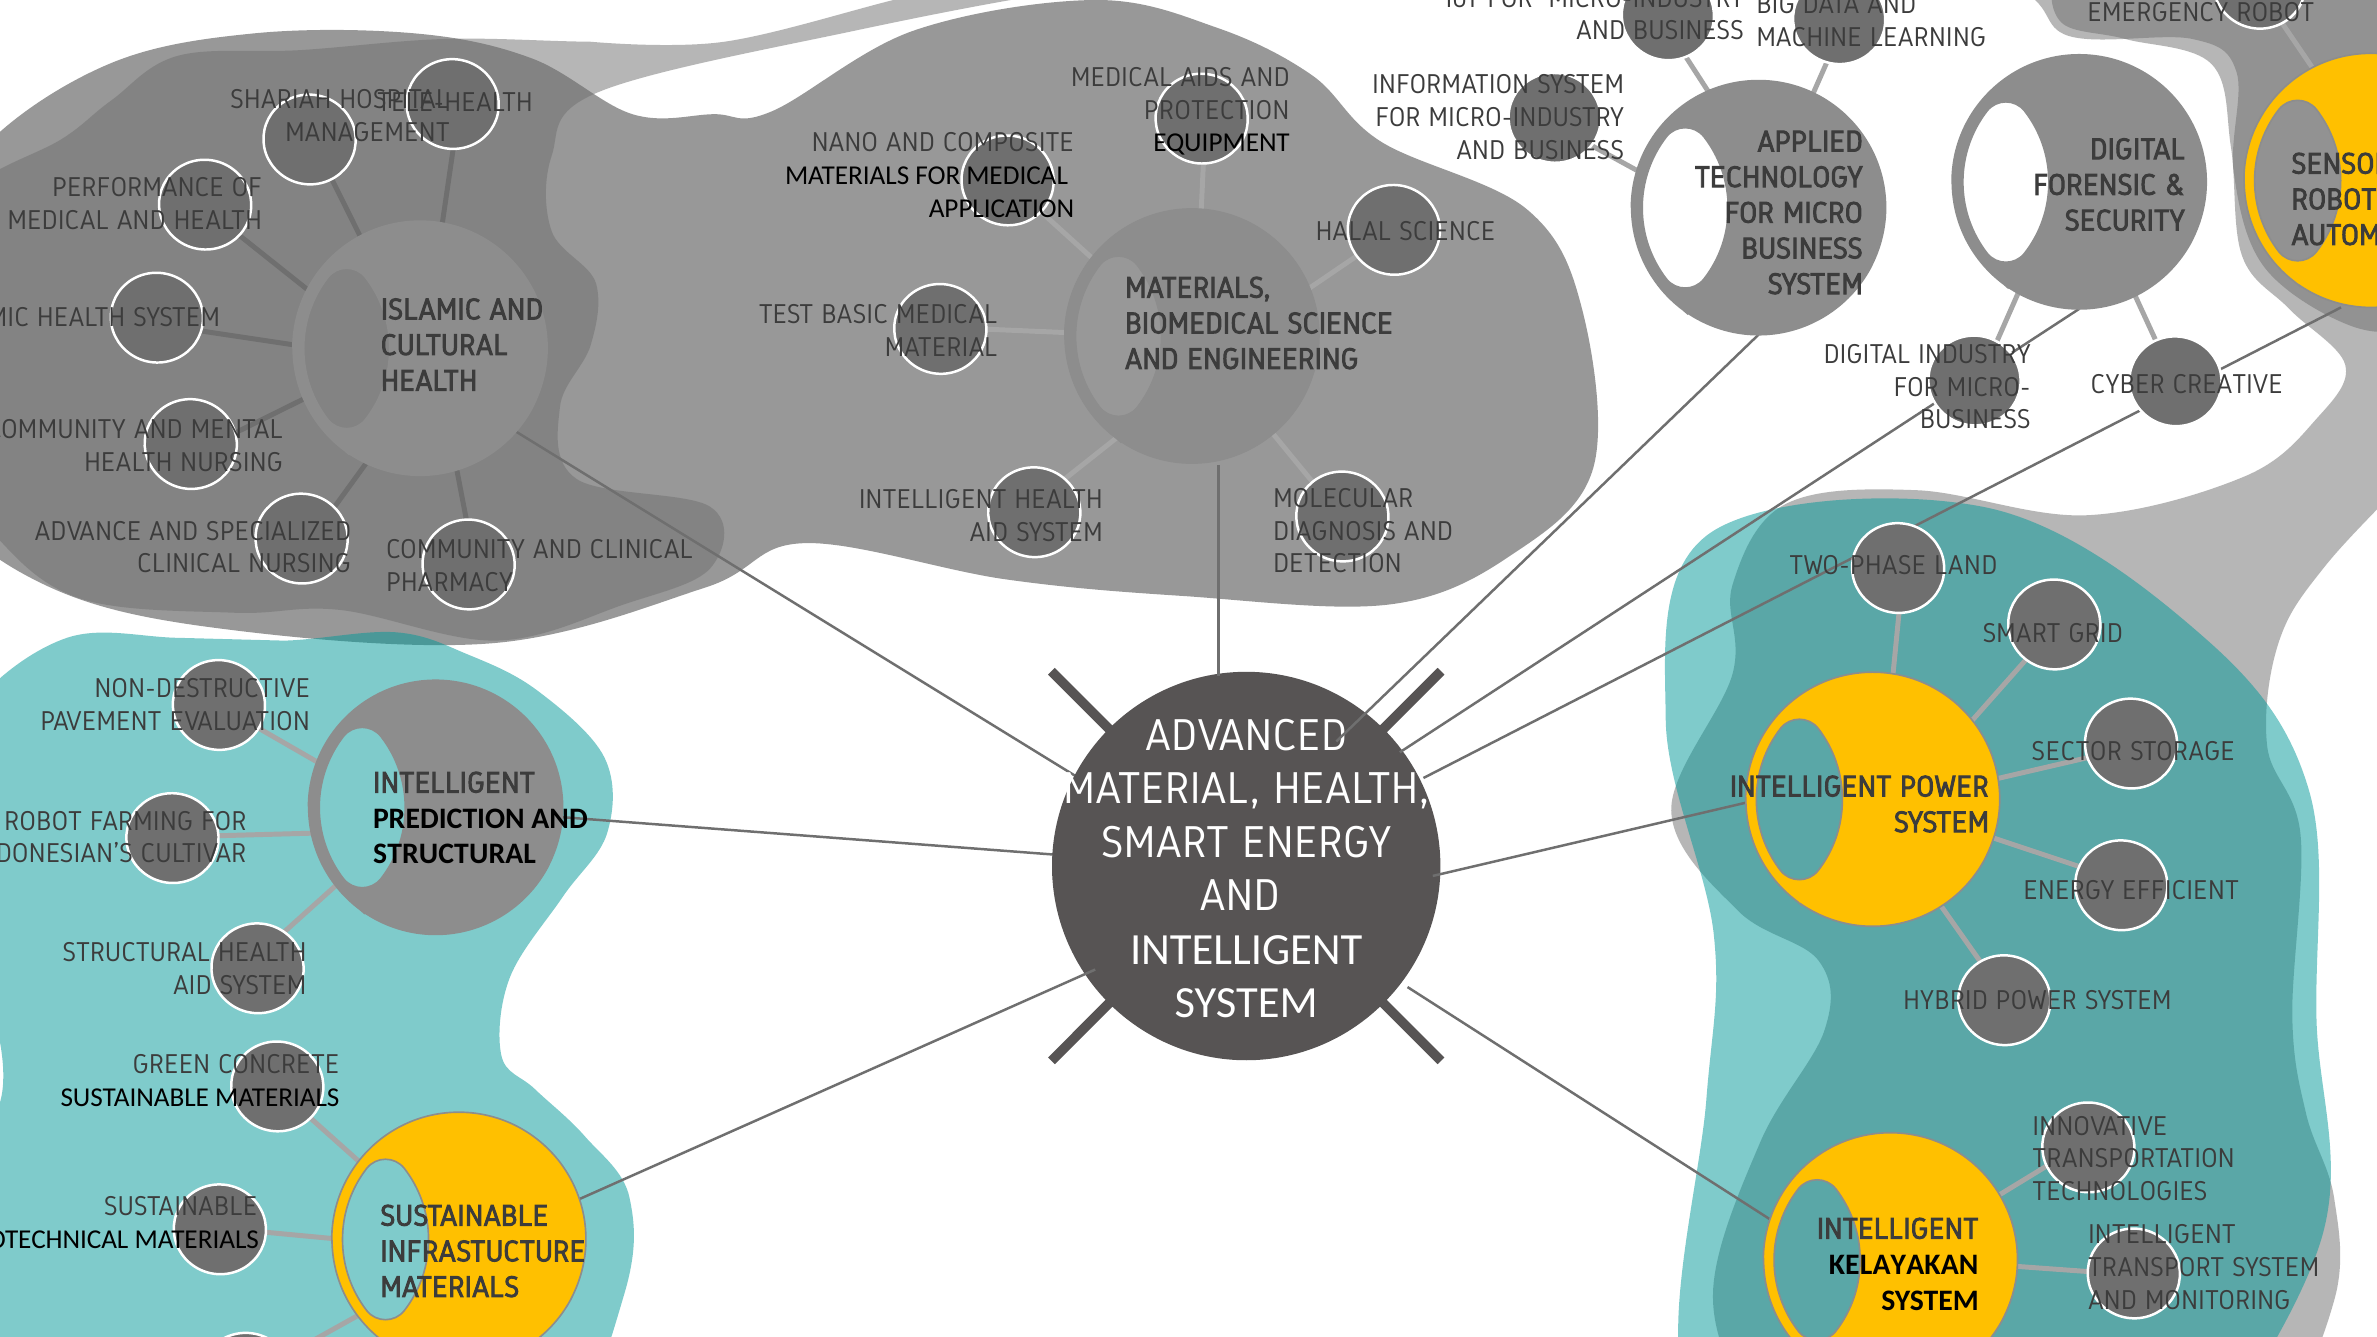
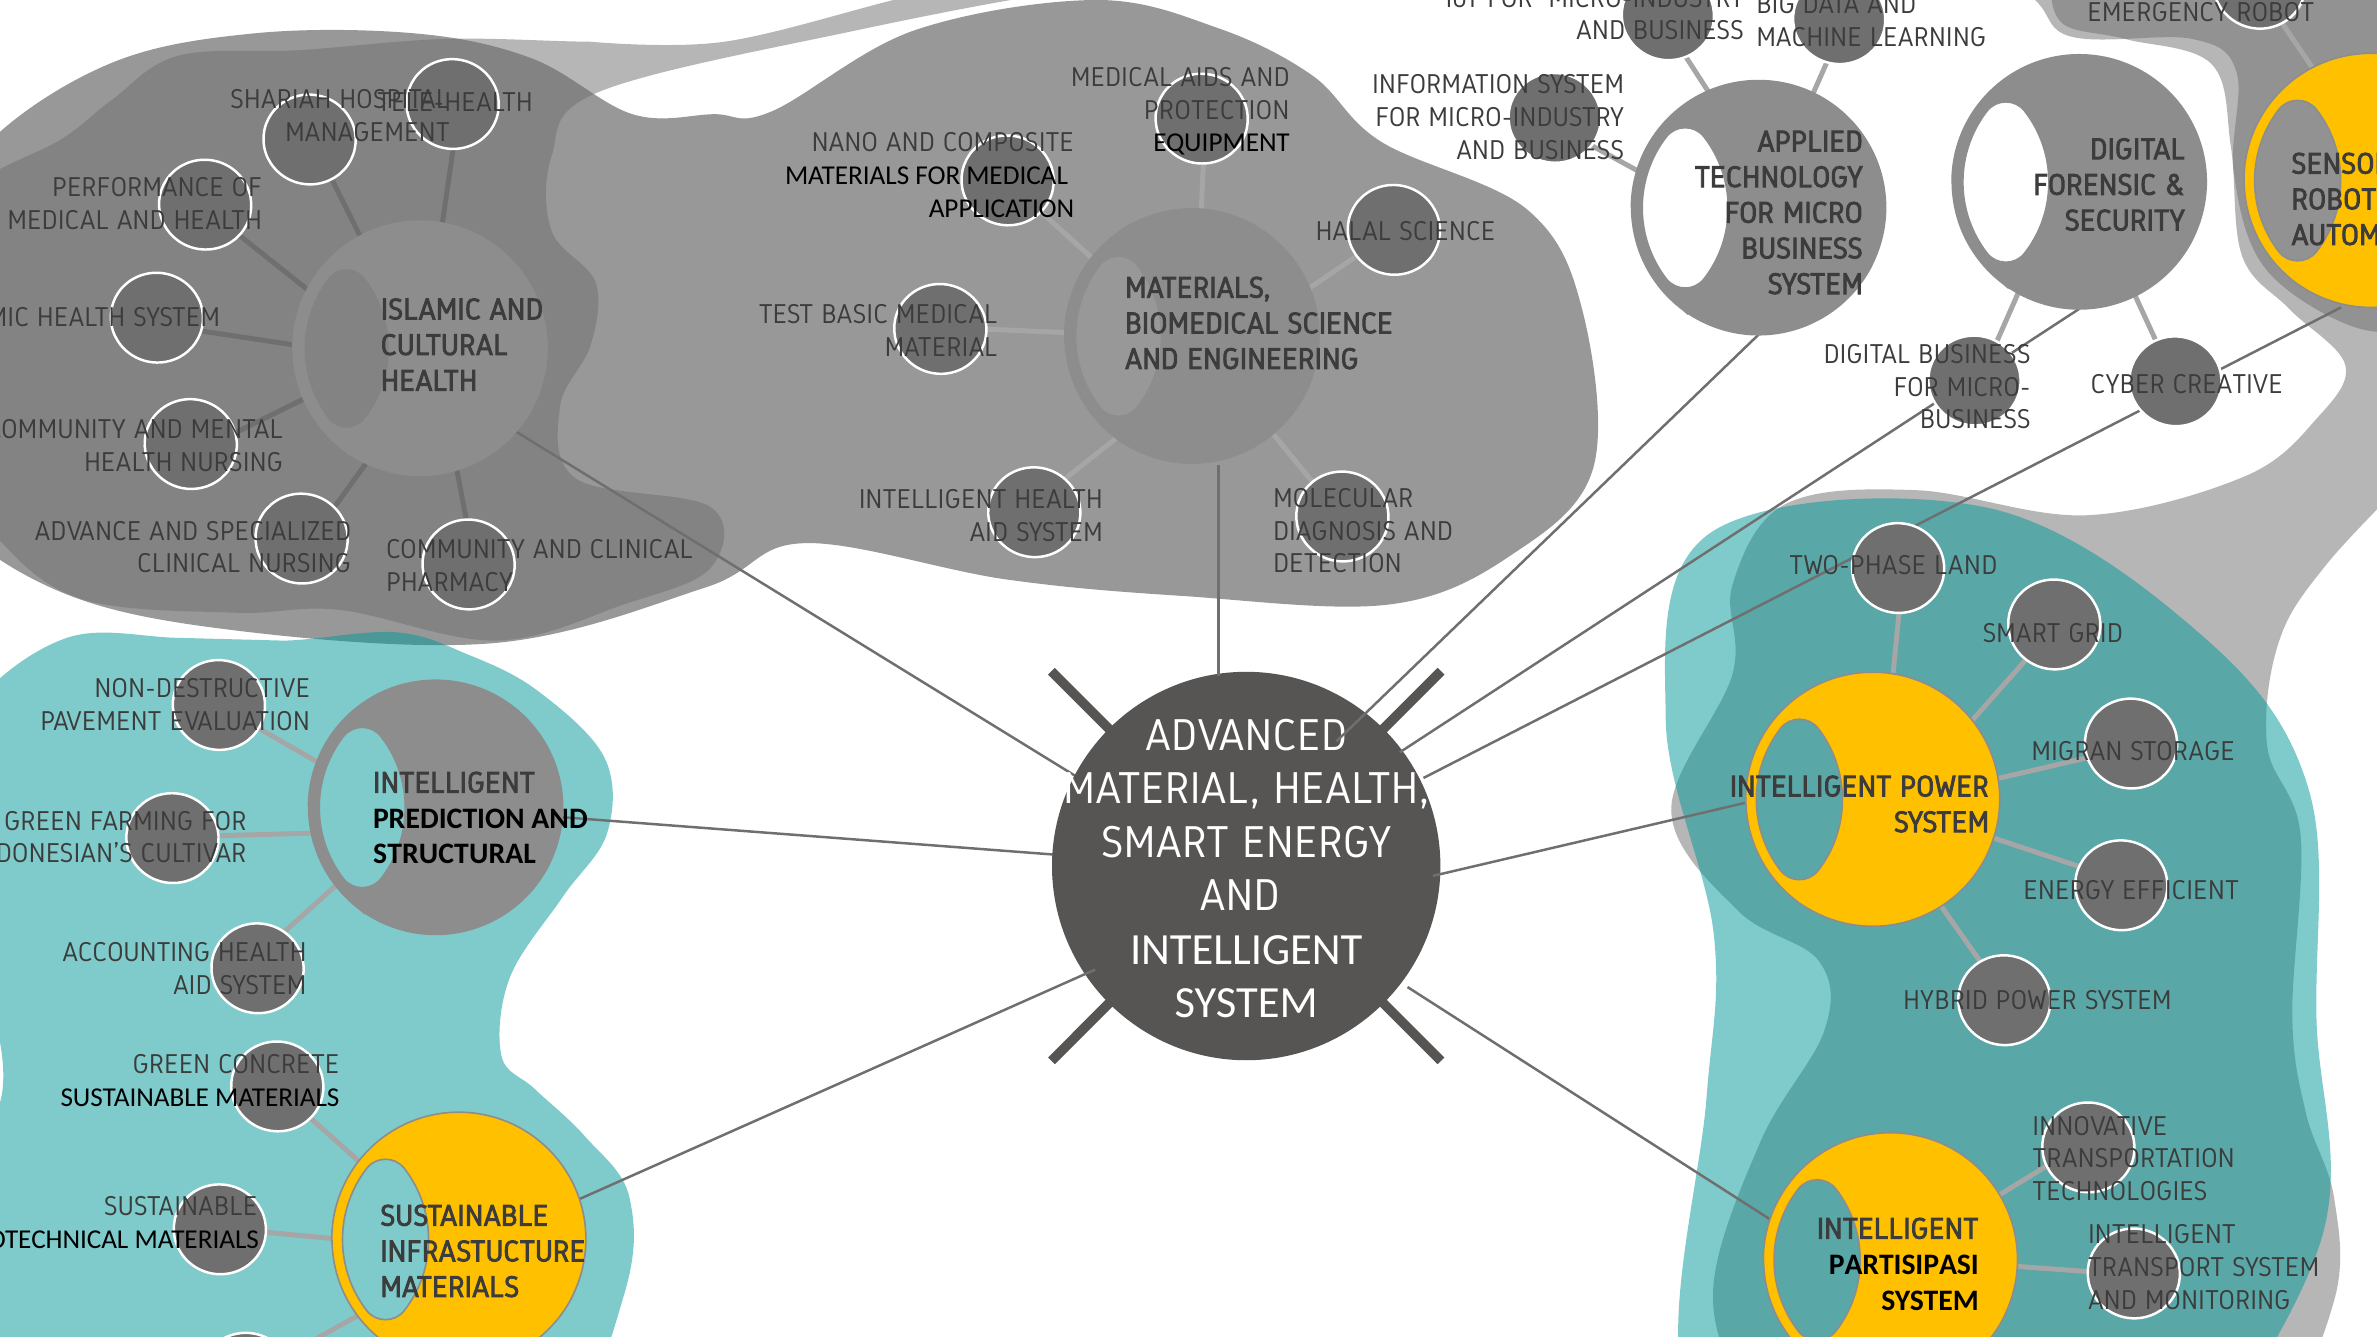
DIGITAL INDUSTRY: INDUSTRY -> BUSINESS
SECTOR: SECTOR -> MIGRAN
ROBOT at (43, 821): ROBOT -> GREEN
STRUCTURAL at (136, 953): STRUCTURAL -> ACCOUNTING
KELAYAKAN: KELAYAKAN -> PARTISIPASI
